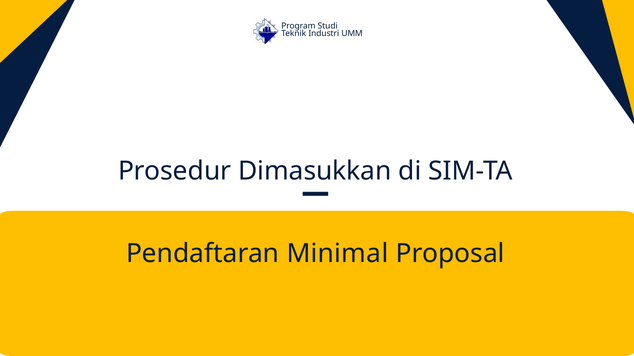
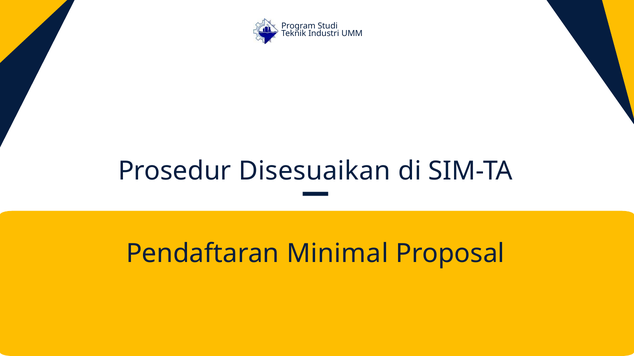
Dimasukkan: Dimasukkan -> Disesuaikan
